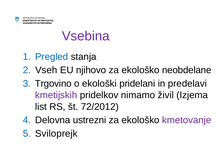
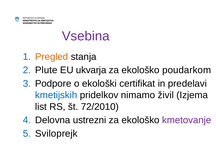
Pregled colour: blue -> orange
Vseh: Vseh -> Plute
njihovo: njihovo -> ukvarja
neobdelane: neobdelane -> poudarkom
Trgovino: Trgovino -> Podpore
pridelani: pridelani -> certifikat
kmetijskih colour: purple -> blue
72/2012: 72/2012 -> 72/2010
